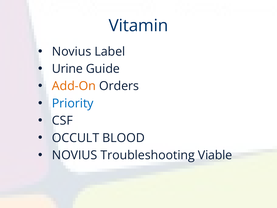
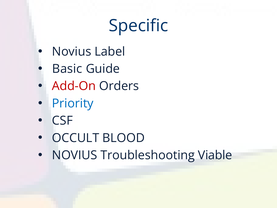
Vitamin: Vitamin -> Specific
Urine: Urine -> Basic
Add-On colour: orange -> red
